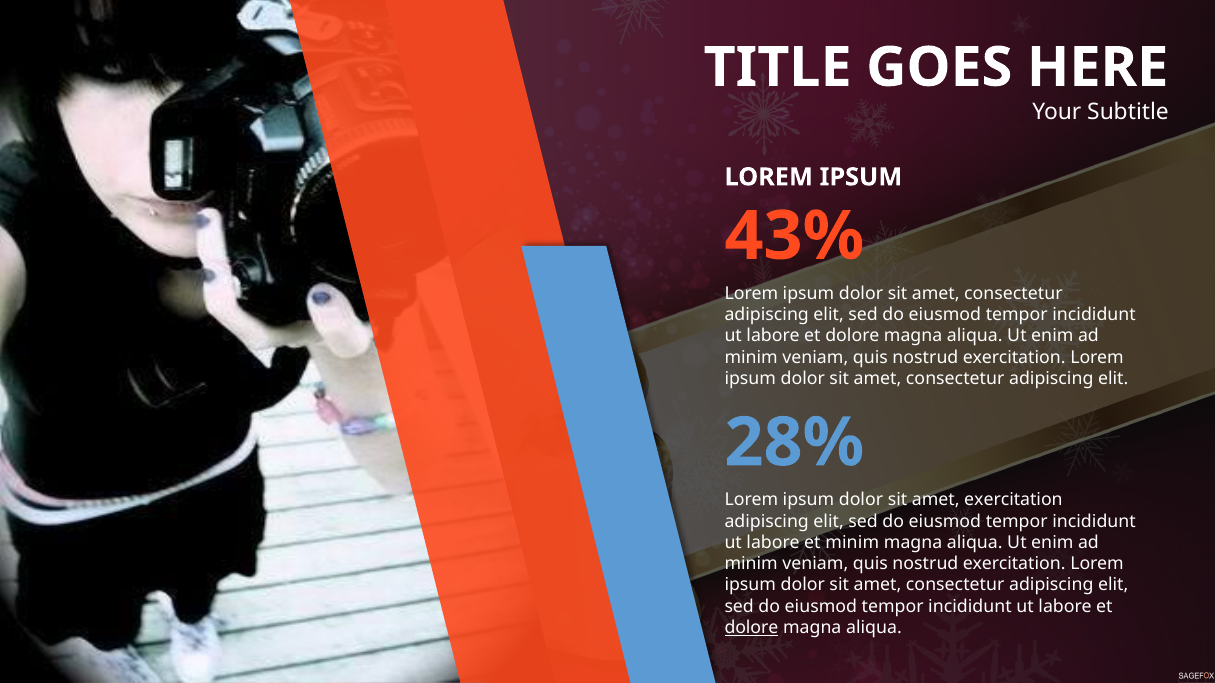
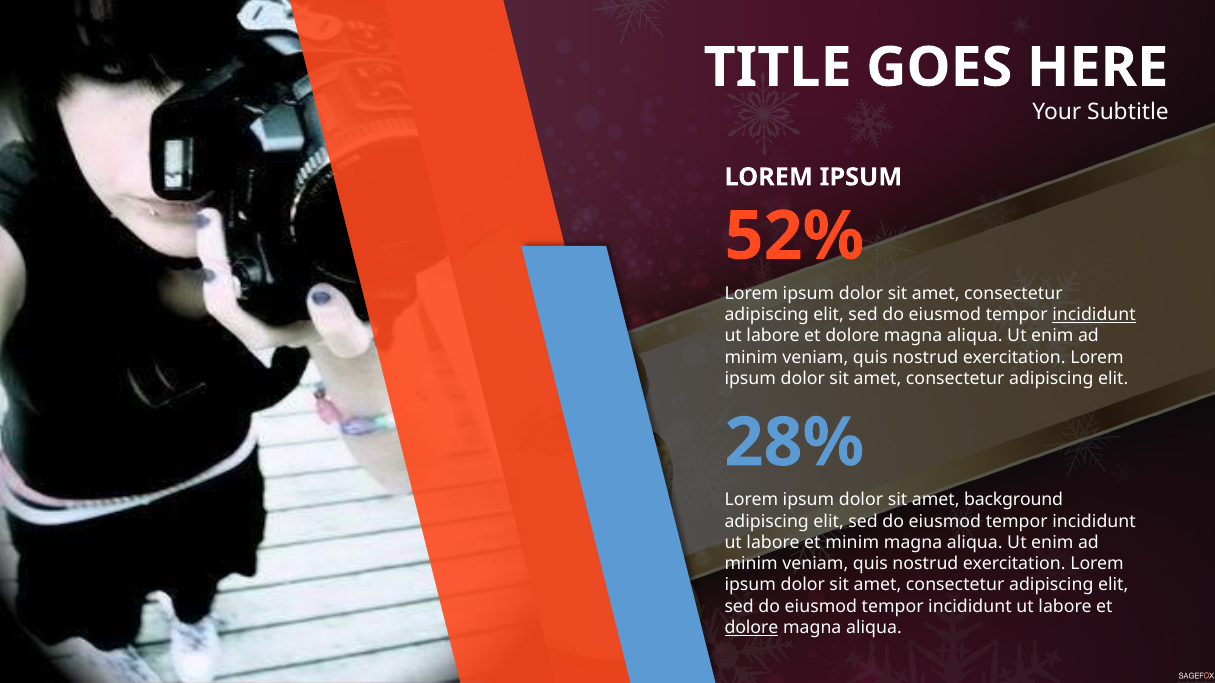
43%: 43% -> 52%
incididunt at (1094, 315) underline: none -> present
amet exercitation: exercitation -> background
